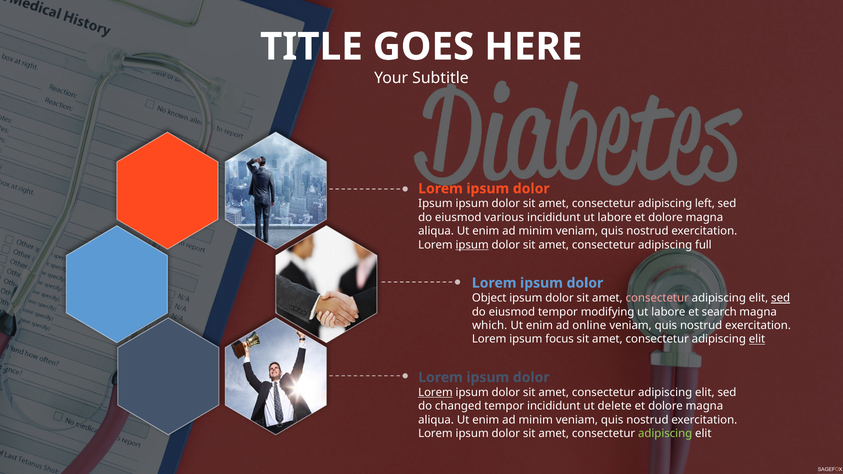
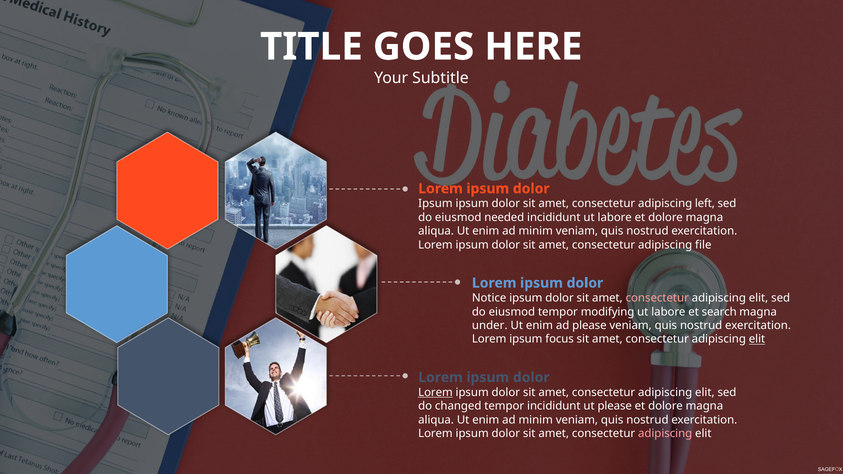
various: various -> needed
ipsum at (472, 245) underline: present -> none
full: full -> file
Object: Object -> Notice
sed at (781, 298) underline: present -> none
which: which -> under
ad online: online -> please
ut delete: delete -> please
adipiscing at (665, 434) colour: light green -> pink
